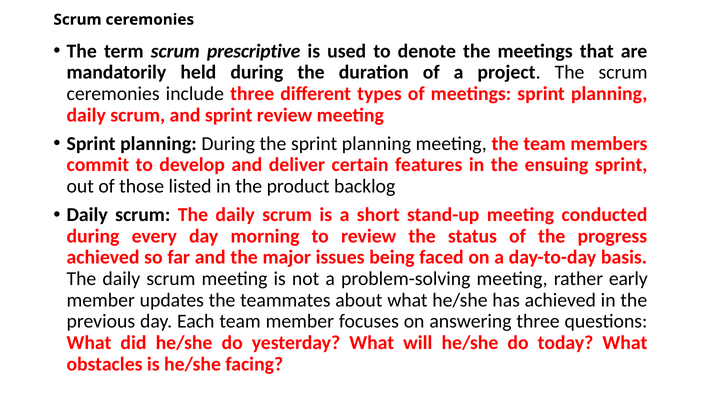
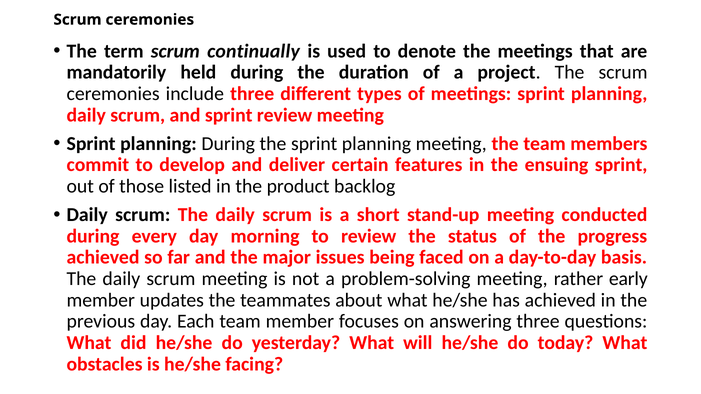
prescriptive: prescriptive -> continually
